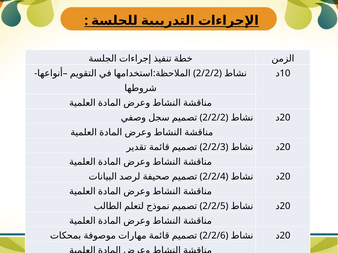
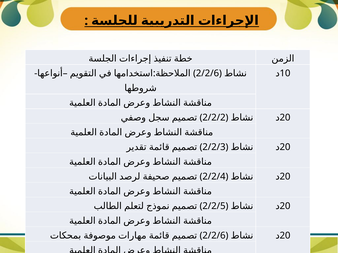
2/2/2 at (207, 73): 2/2/2 -> 2/2/6
